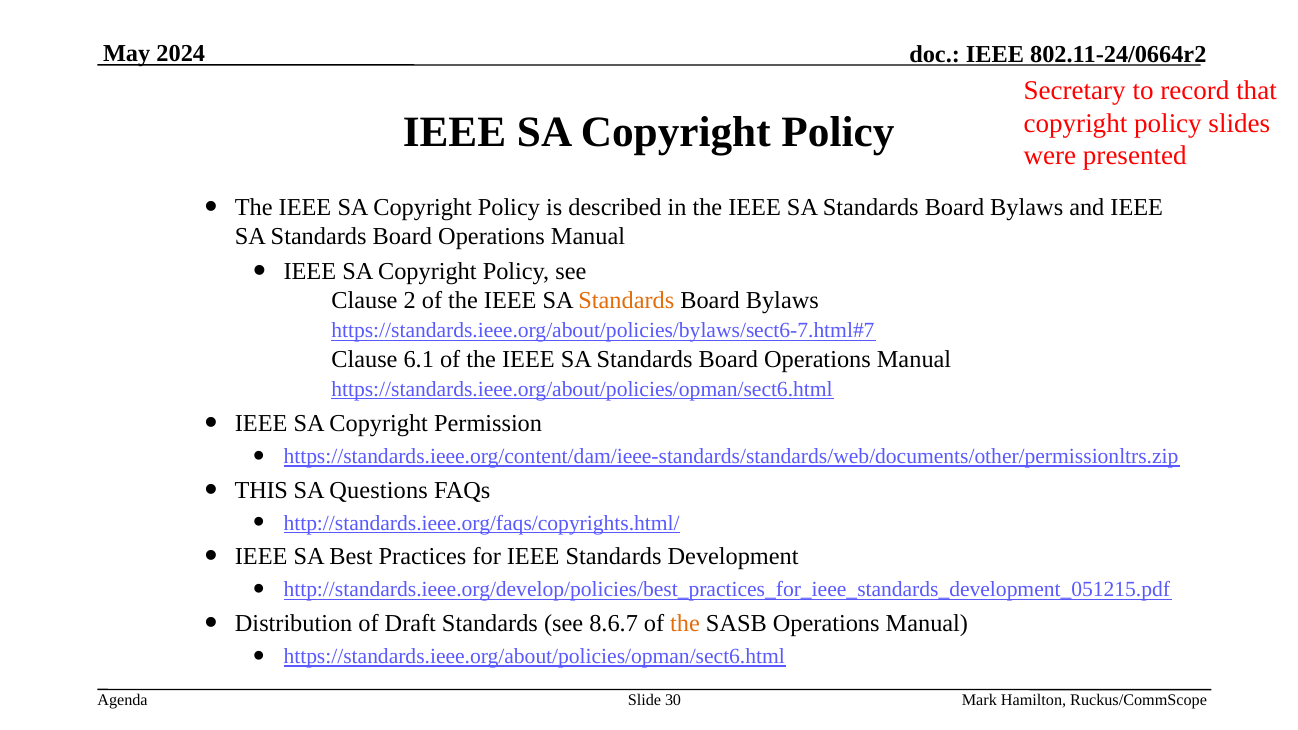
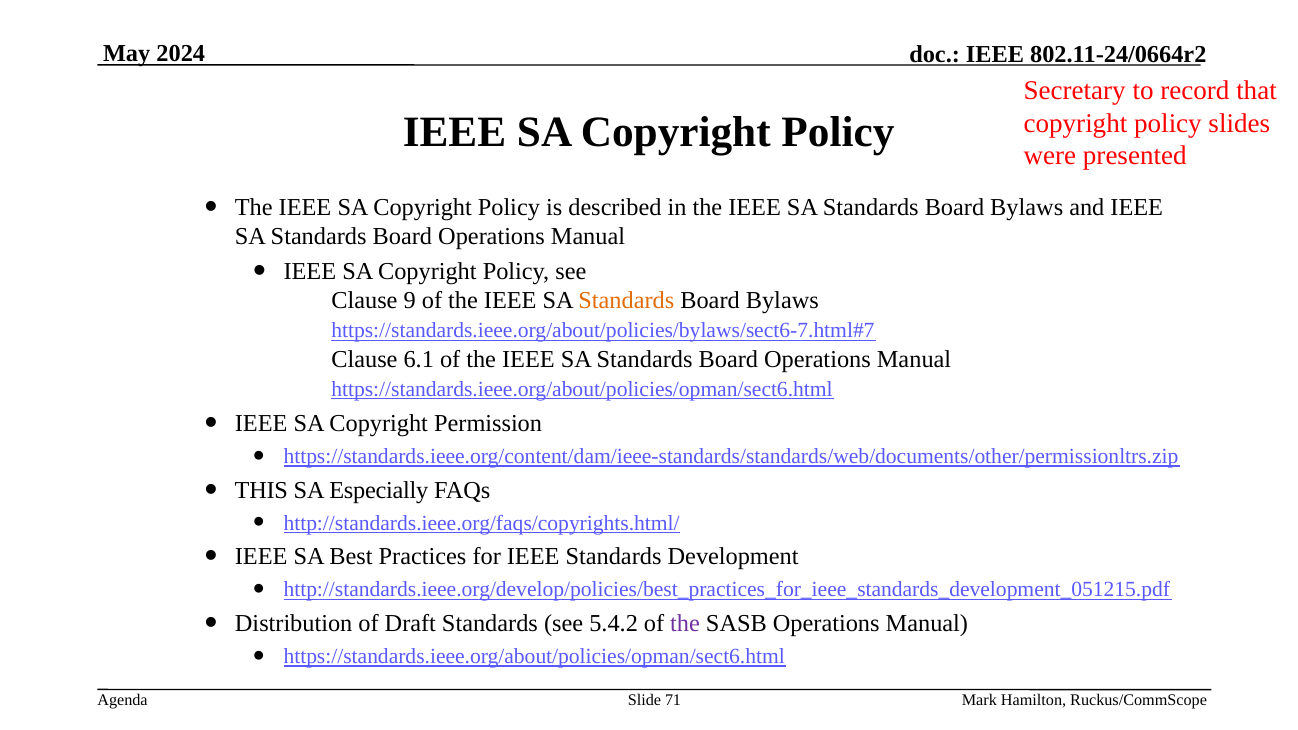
2: 2 -> 9
Questions: Questions -> Especially
8.6.7: 8.6.7 -> 5.4.2
the at (685, 624) colour: orange -> purple
30: 30 -> 71
